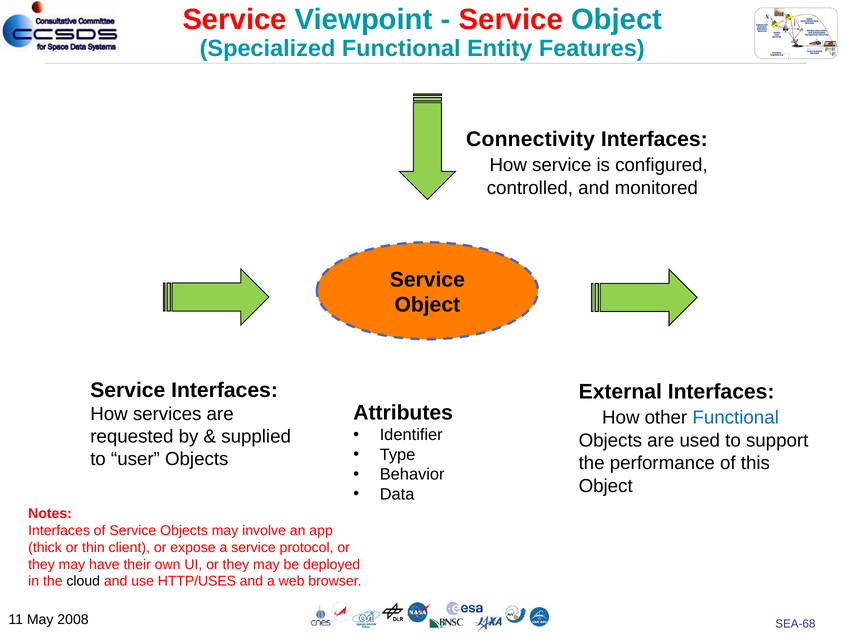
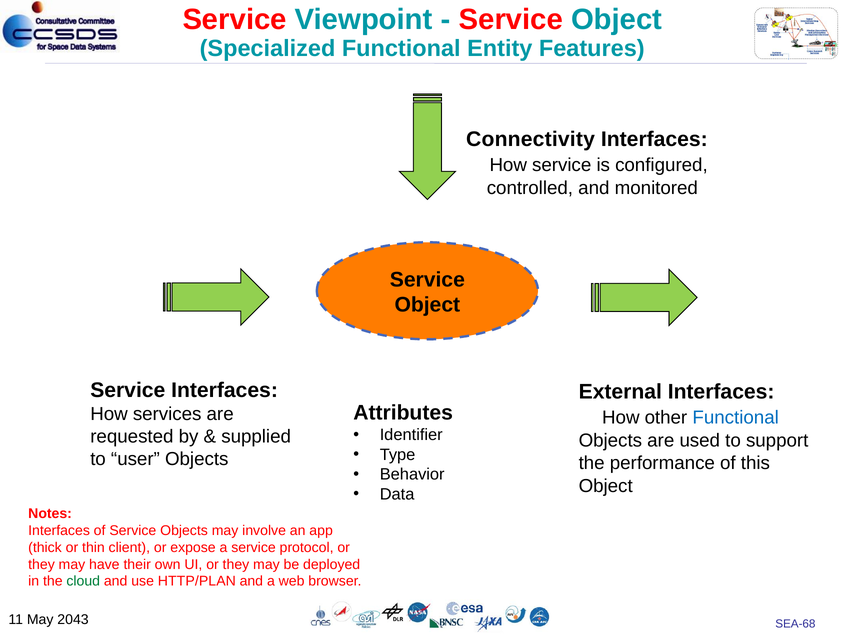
cloud colour: black -> green
HTTP/USES: HTTP/USES -> HTTP/PLAN
2008: 2008 -> 2043
